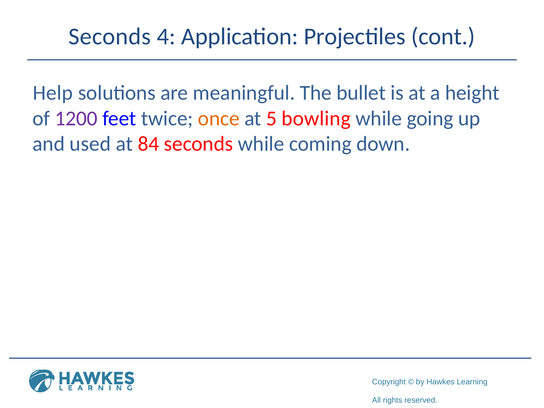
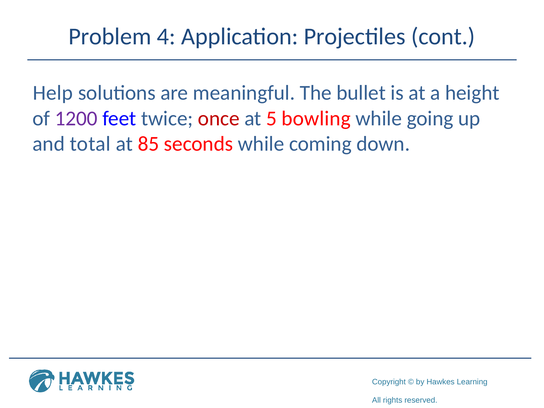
Seconds at (110, 37): Seconds -> Problem
once colour: orange -> red
used: used -> total
84: 84 -> 85
